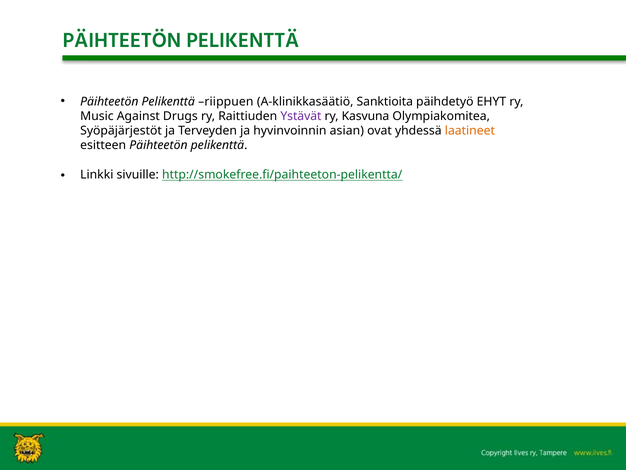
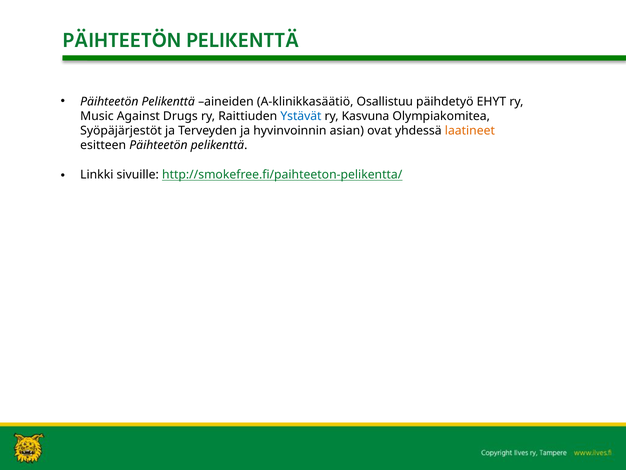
riippuen: riippuen -> aineiden
Sanktioita: Sanktioita -> Osallistuu
Ystävät colour: purple -> blue
